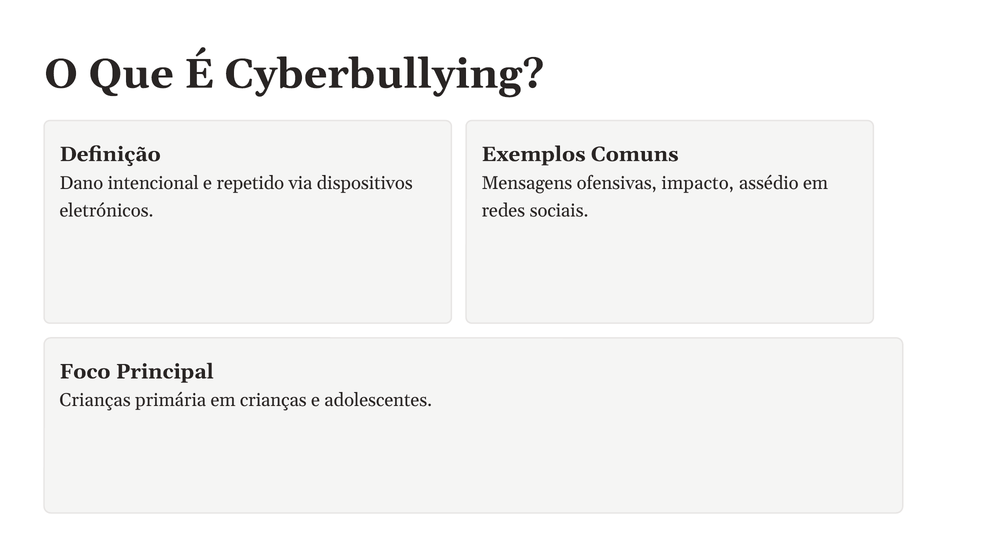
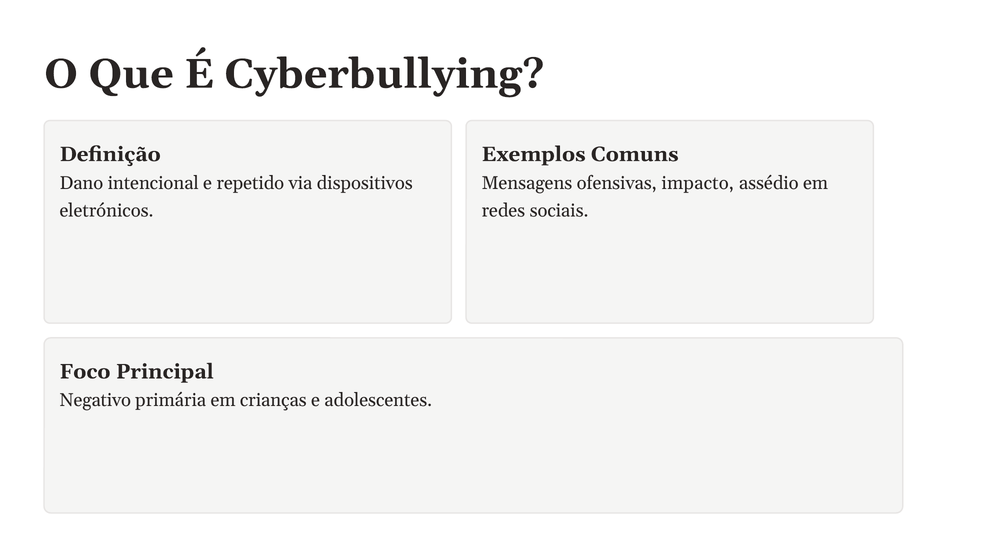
Crianças at (95, 401): Crianças -> Negativo
